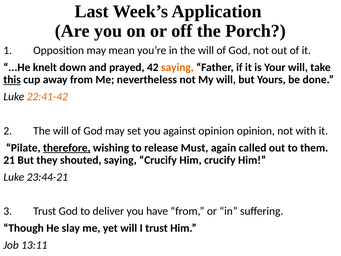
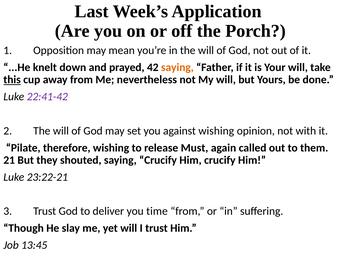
22:41-42 colour: orange -> purple
against opinion: opinion -> wishing
therefore underline: present -> none
23:44-21: 23:44-21 -> 23:22-21
have: have -> time
13:11: 13:11 -> 13:45
